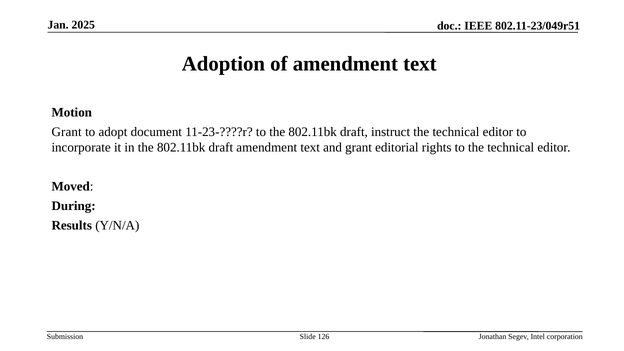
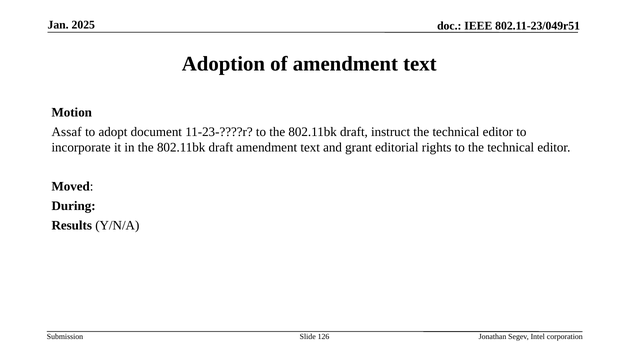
Grant at (67, 132): Grant -> Assaf
